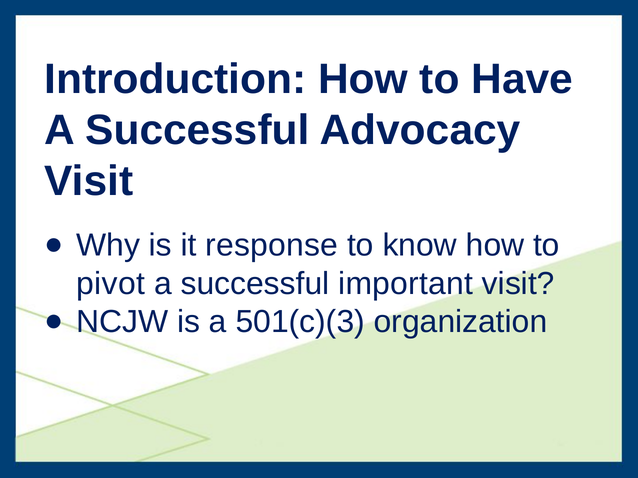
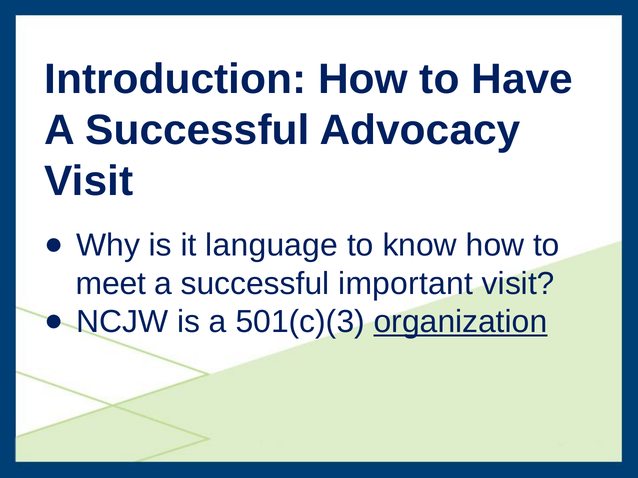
response: response -> language
pivot: pivot -> meet
organization underline: none -> present
